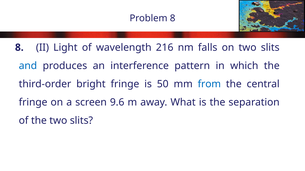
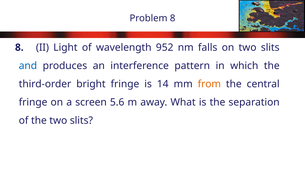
216: 216 -> 952
50: 50 -> 14
from colour: blue -> orange
9.6: 9.6 -> 5.6
